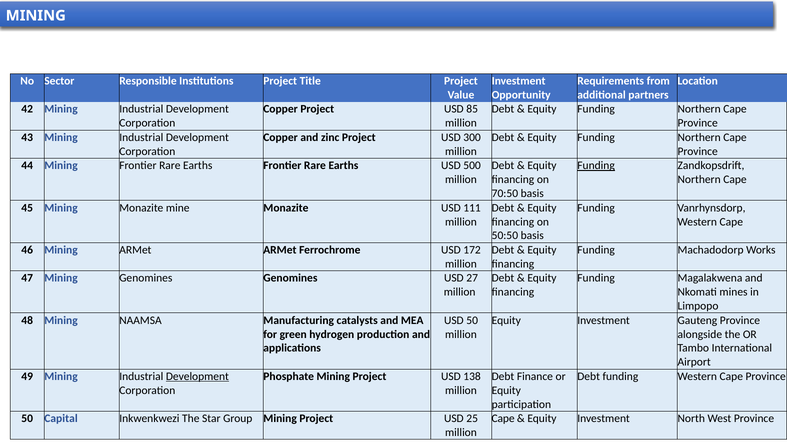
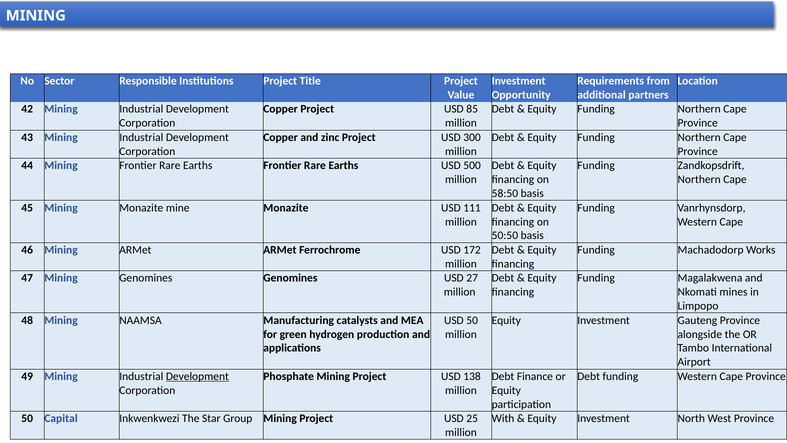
Funding at (596, 165) underline: present -> none
70:50: 70:50 -> 58:50
Cape at (503, 418): Cape -> With
